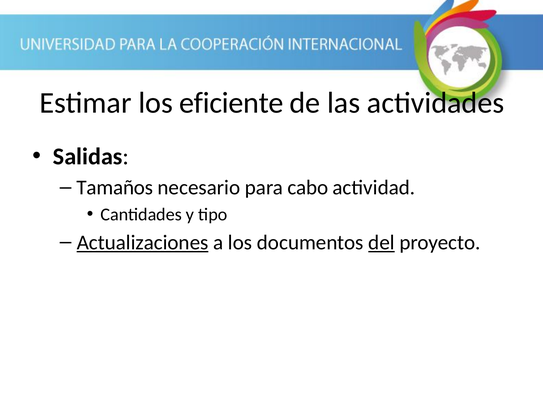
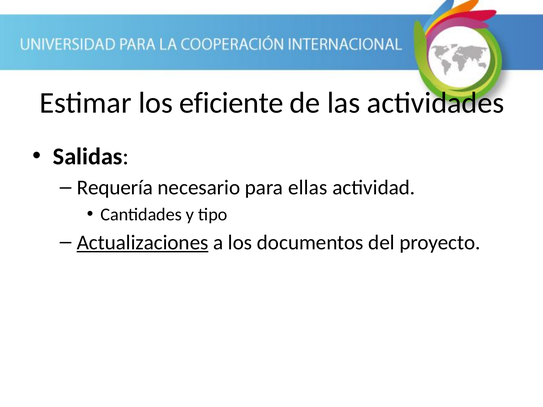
Tamaños: Tamaños -> Requería
cabo: cabo -> ellas
del underline: present -> none
